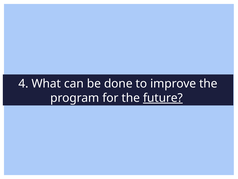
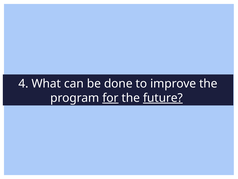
for underline: none -> present
